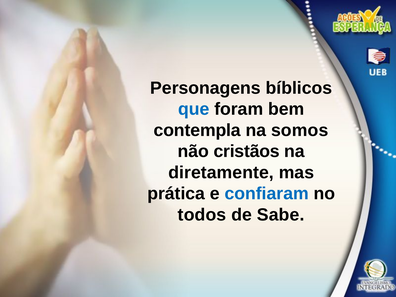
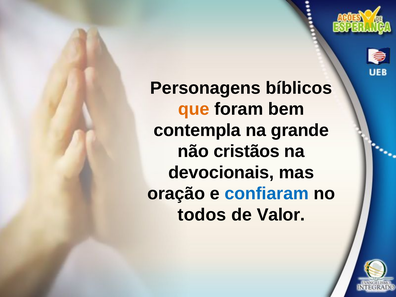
que colour: blue -> orange
somos: somos -> grande
diretamente: diretamente -> devocionais
prática: prática -> oração
Sabe: Sabe -> Valor
